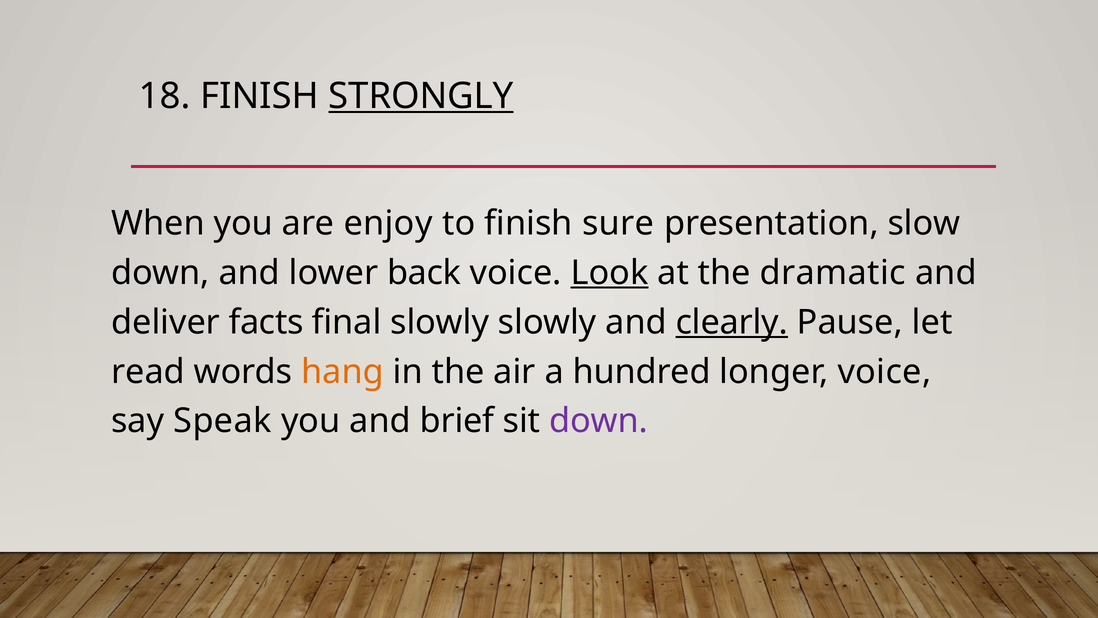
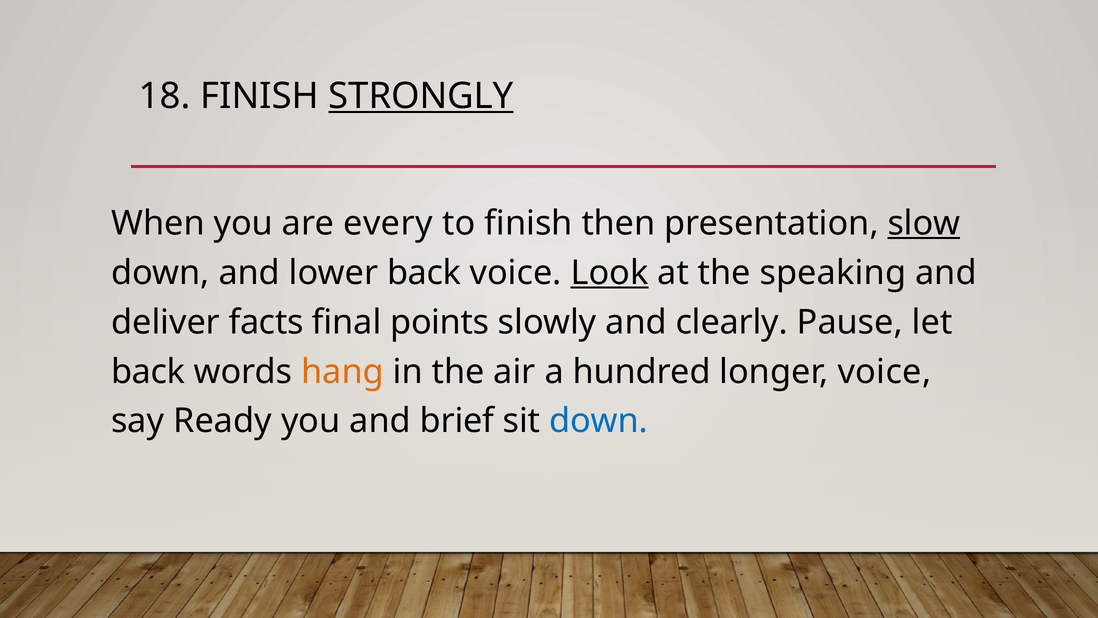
enjoy: enjoy -> every
sure: sure -> then
slow underline: none -> present
dramatic: dramatic -> speaking
final slowly: slowly -> points
clearly underline: present -> none
read at (148, 371): read -> back
Speak: Speak -> Ready
down at (599, 421) colour: purple -> blue
